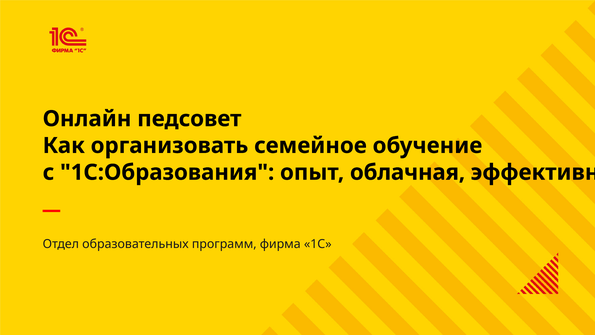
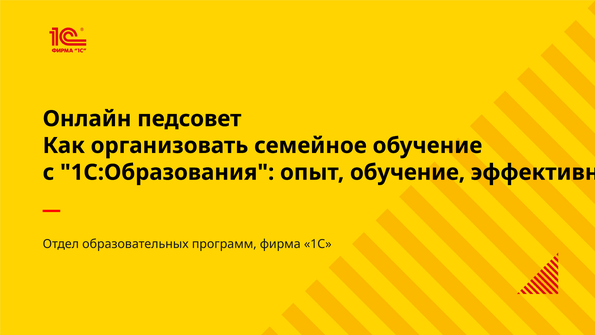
опыт облачная: облачная -> обучение
